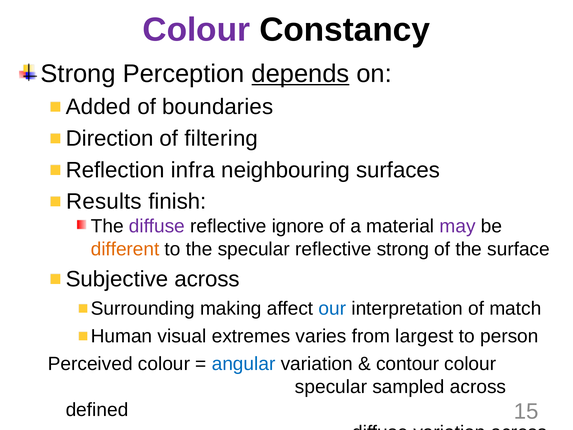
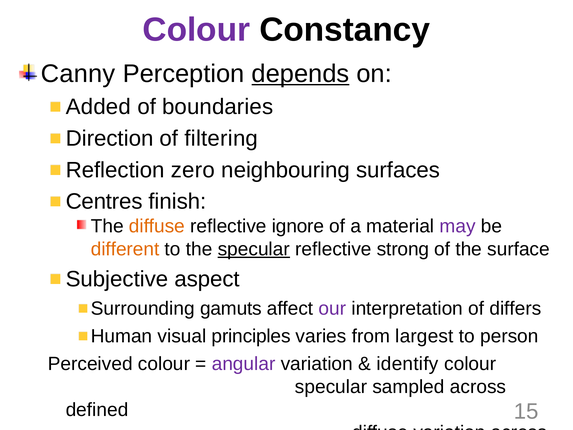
Strong at (78, 74): Strong -> Canny
infra: infra -> zero
Results: Results -> Centres
diffuse at (157, 226) colour: purple -> orange
specular at (254, 249) underline: none -> present
Subjective across: across -> aspect
making: making -> gamuts
our colour: blue -> purple
match: match -> differs
extremes: extremes -> principles
angular colour: blue -> purple
contour: contour -> identify
